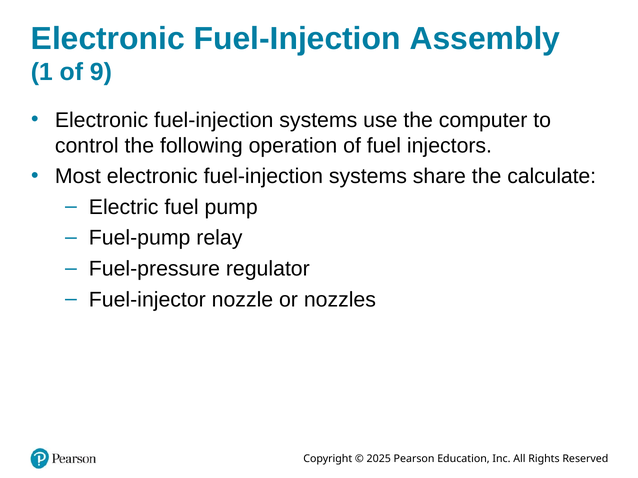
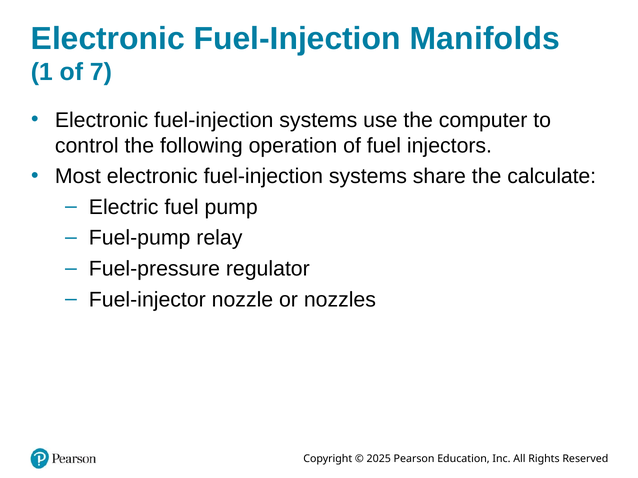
Assembly: Assembly -> Manifolds
9: 9 -> 7
